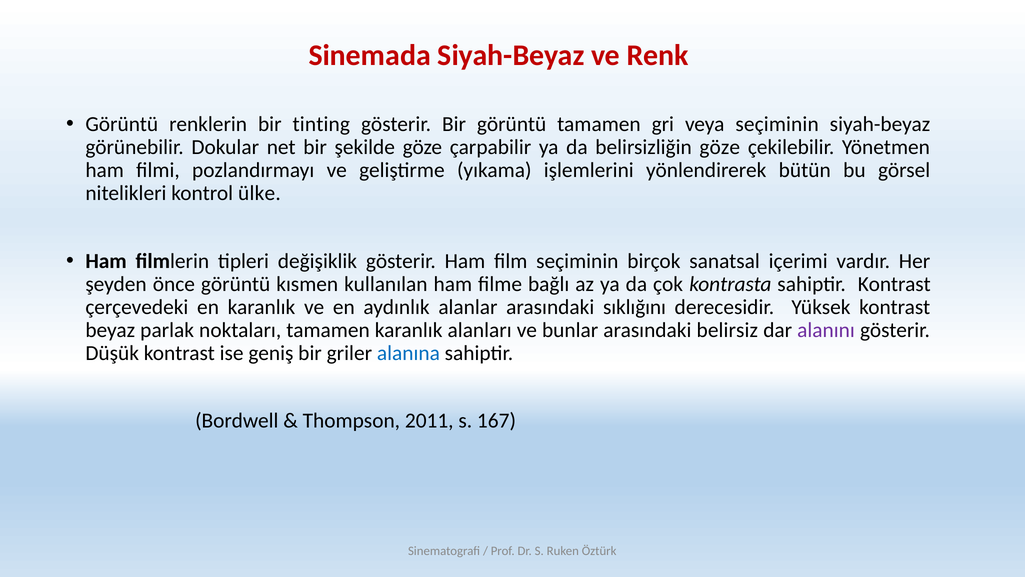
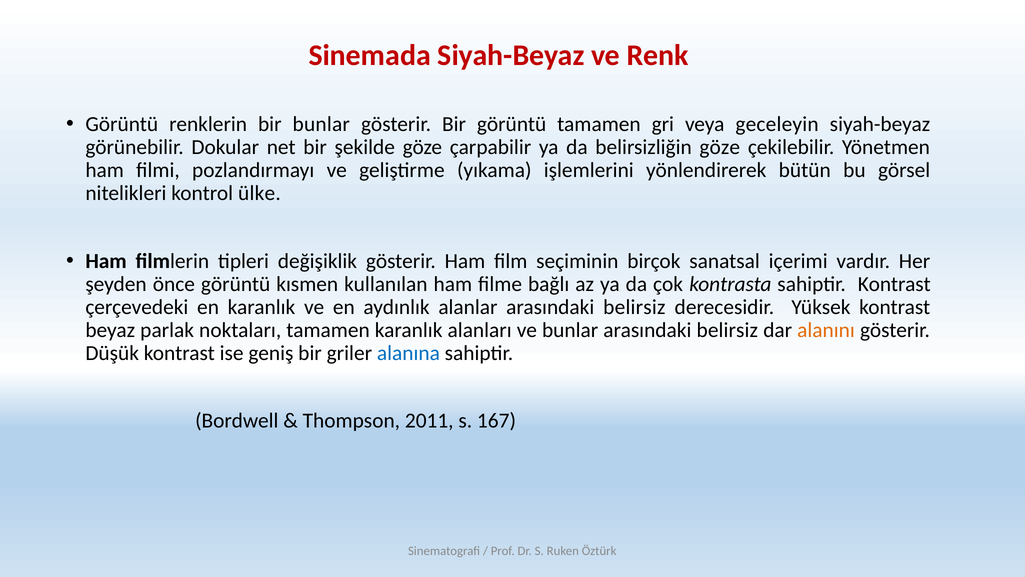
bir tinting: tinting -> bunlar
veya seçiminin: seçiminin -> geceleyin
alanlar arasındaki sıklığını: sıklığını -> belirsiz
alanını colour: purple -> orange
